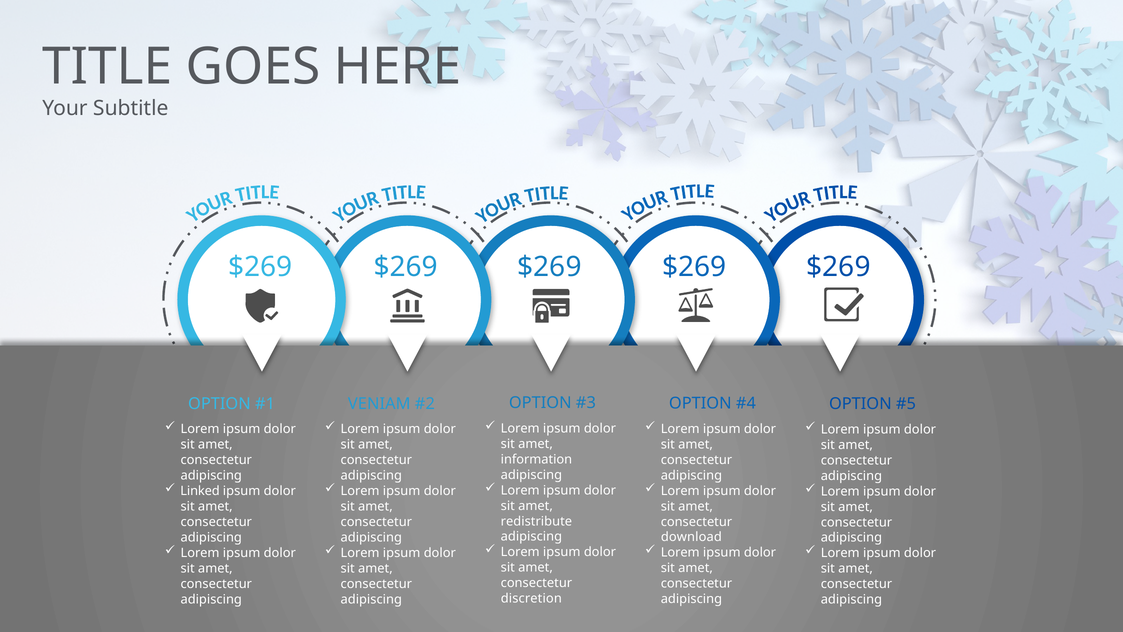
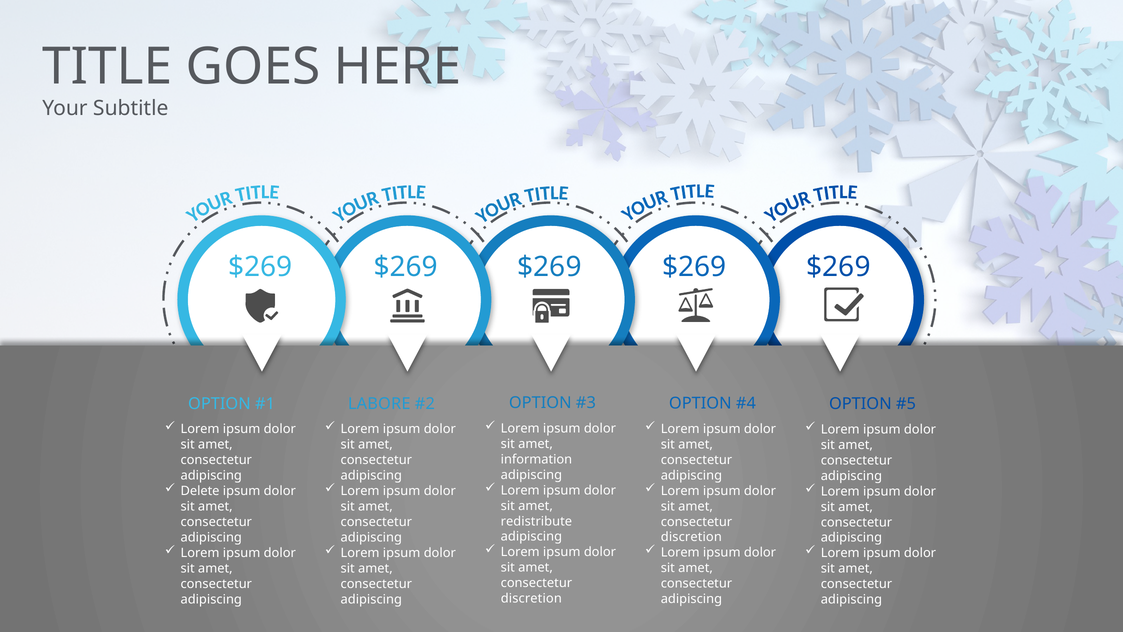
VENIAM: VENIAM -> LABORE
Linked: Linked -> Delete
download at (691, 537): download -> discretion
